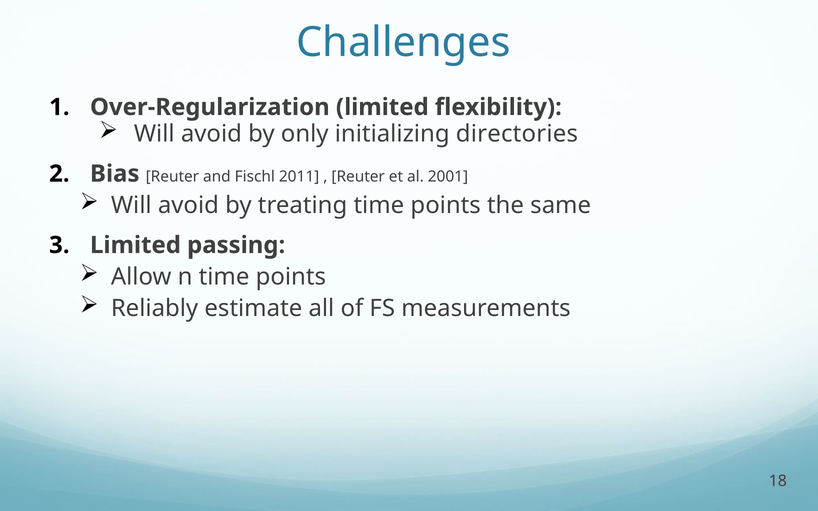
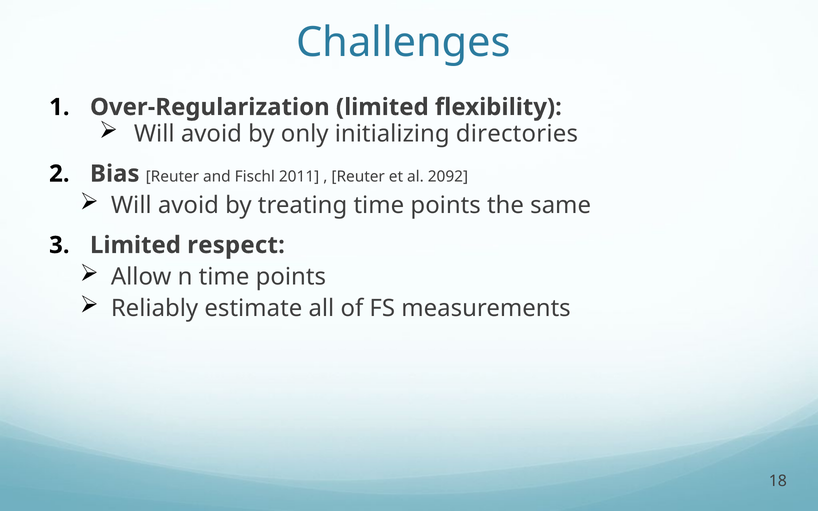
2001: 2001 -> 2092
passing: passing -> respect
